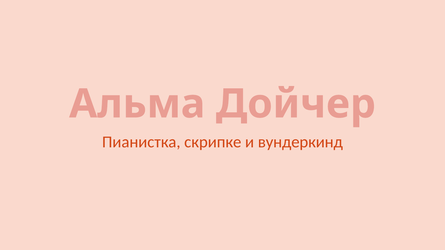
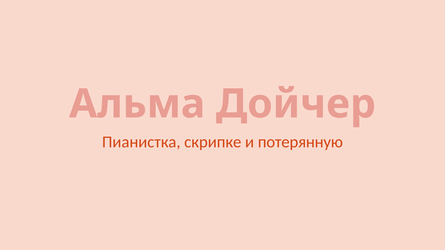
вундеркинд: вундеркинд -> потерянную
